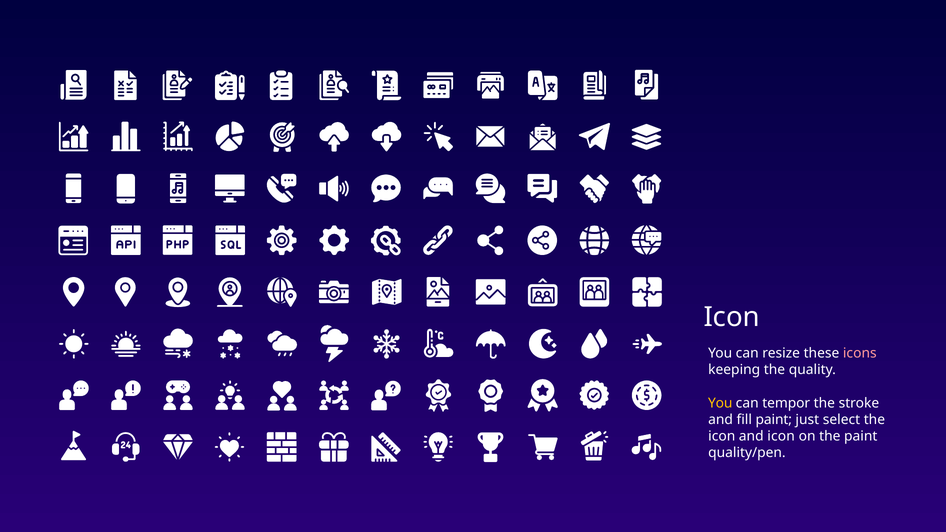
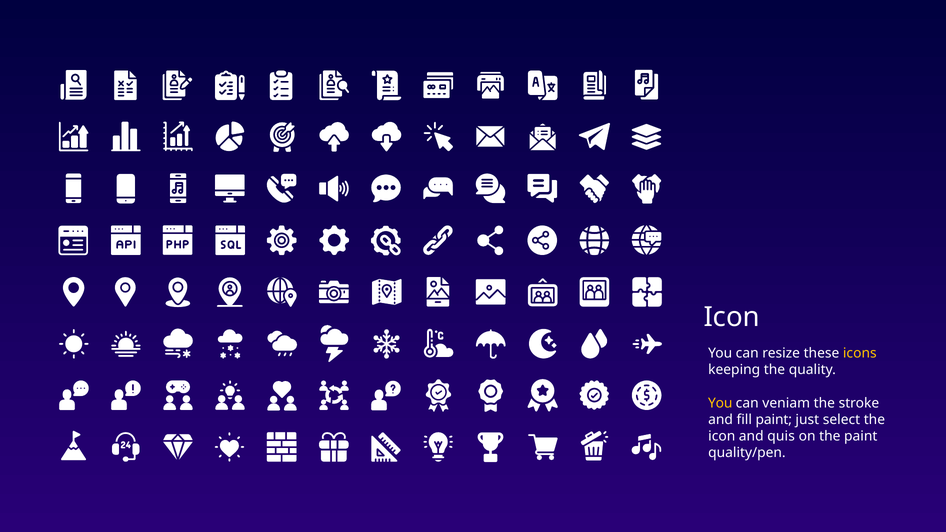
icons colour: pink -> yellow
tempor: tempor -> veniam
and icon: icon -> quis
